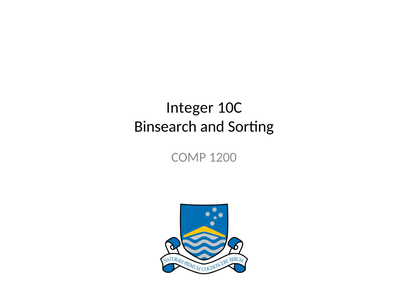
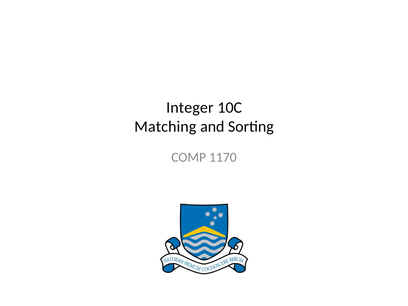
Binsearch: Binsearch -> Matching
1200: 1200 -> 1170
